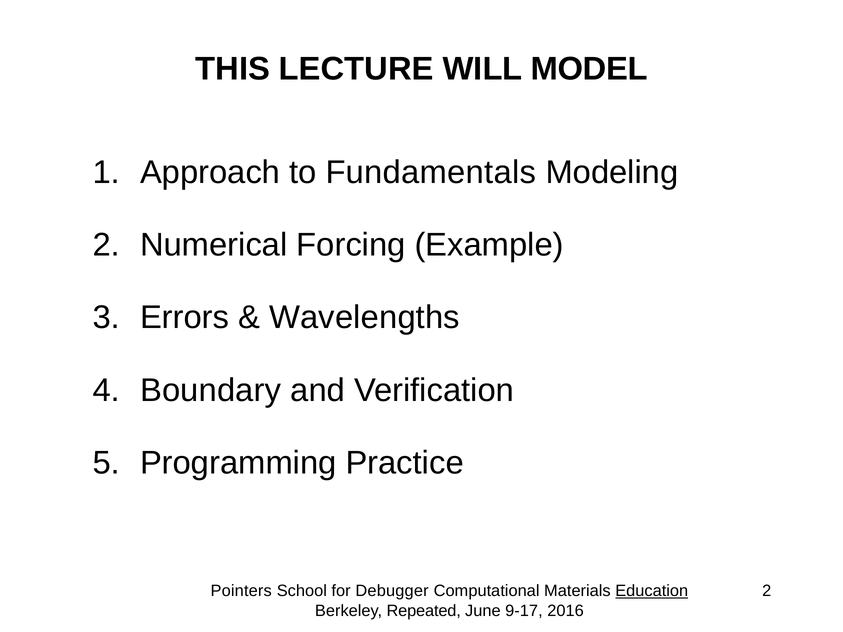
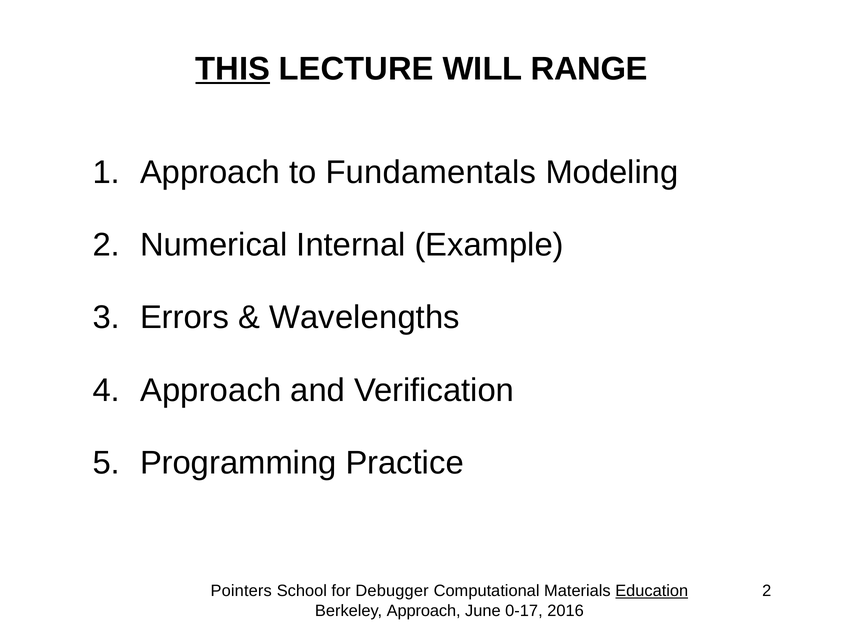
THIS underline: none -> present
MODEL: MODEL -> RANGE
Forcing: Forcing -> Internal
Boundary at (211, 390): Boundary -> Approach
Berkeley Repeated: Repeated -> Approach
9-17: 9-17 -> 0-17
